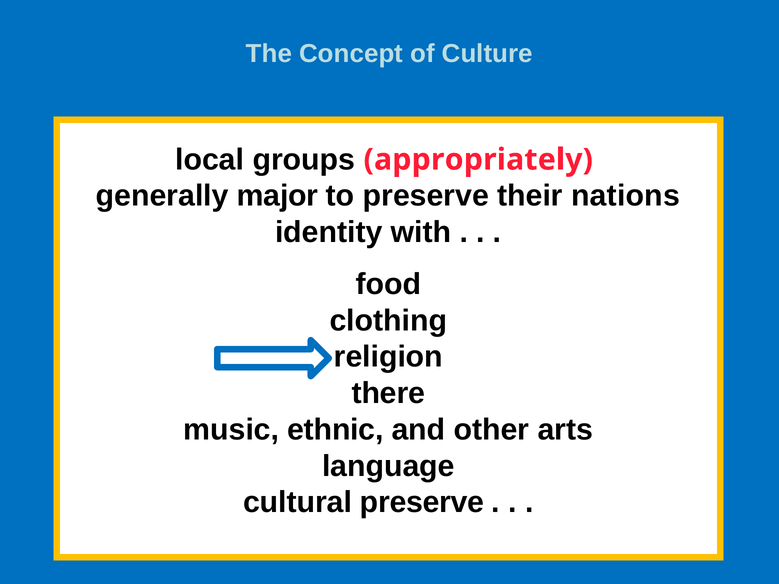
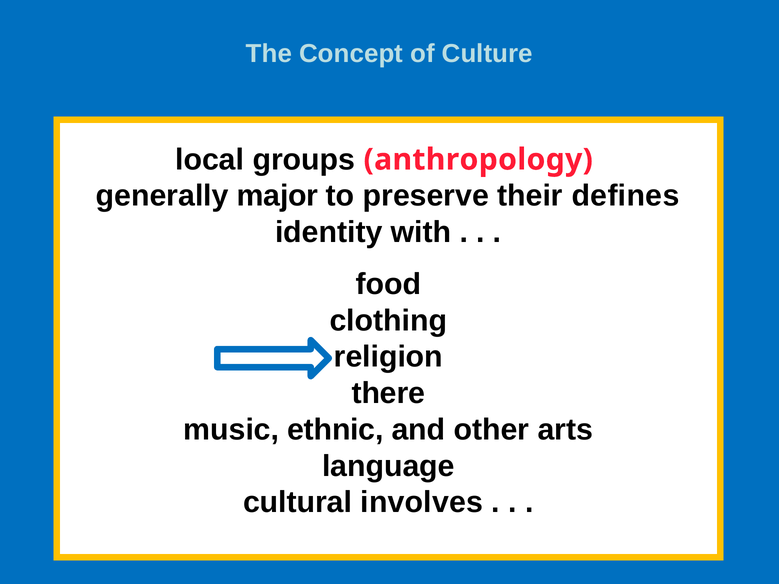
appropriately: appropriately -> anthropology
nations: nations -> defines
cultural preserve: preserve -> involves
